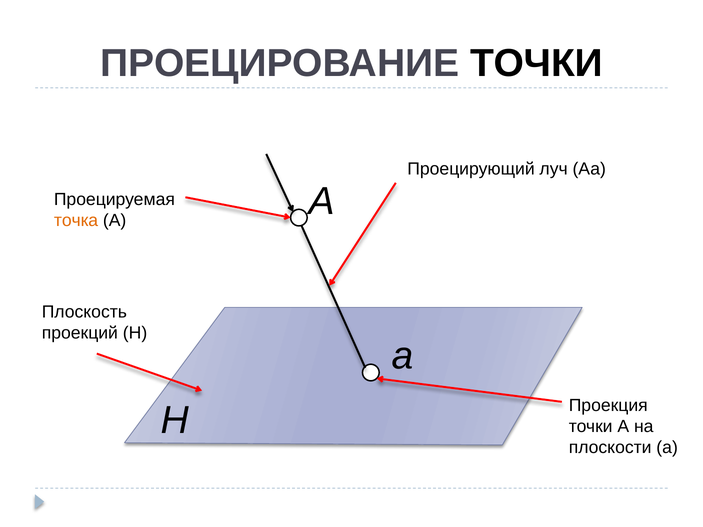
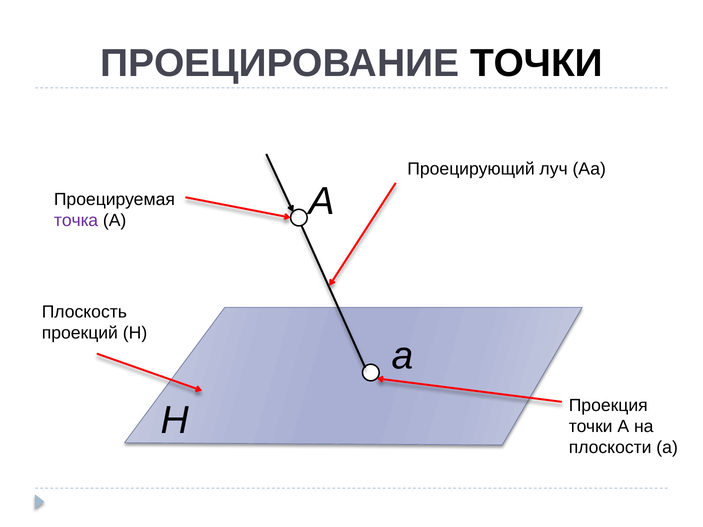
точка colour: orange -> purple
